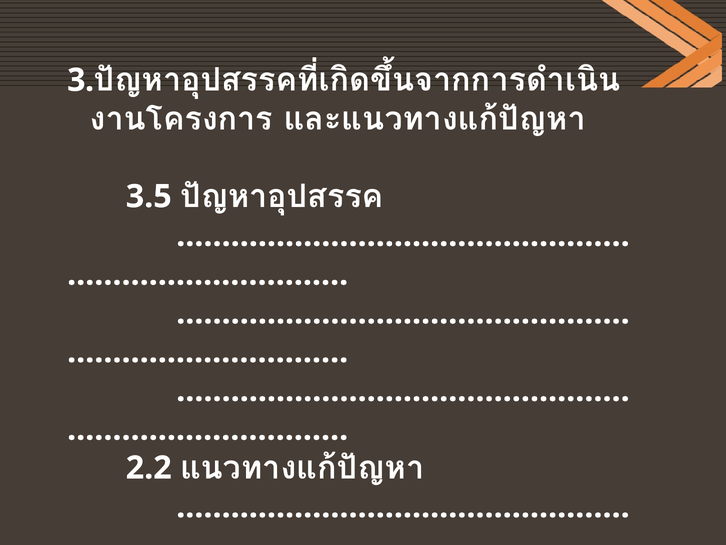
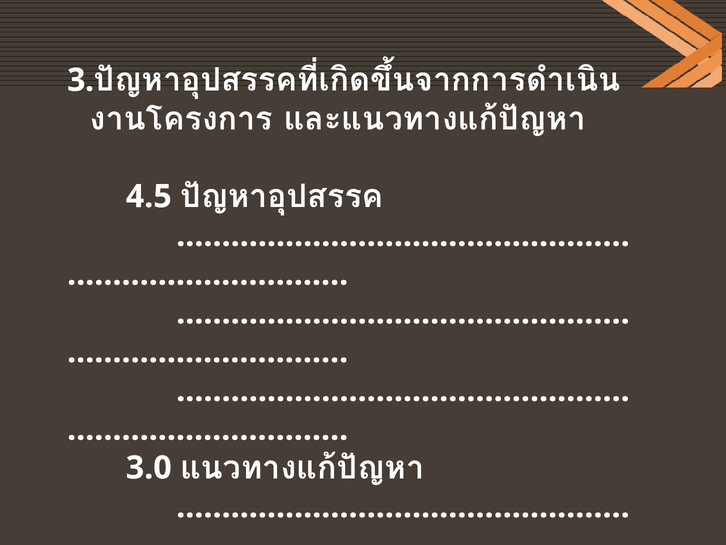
3.5: 3.5 -> 4.5
2.2: 2.2 -> 3.0
